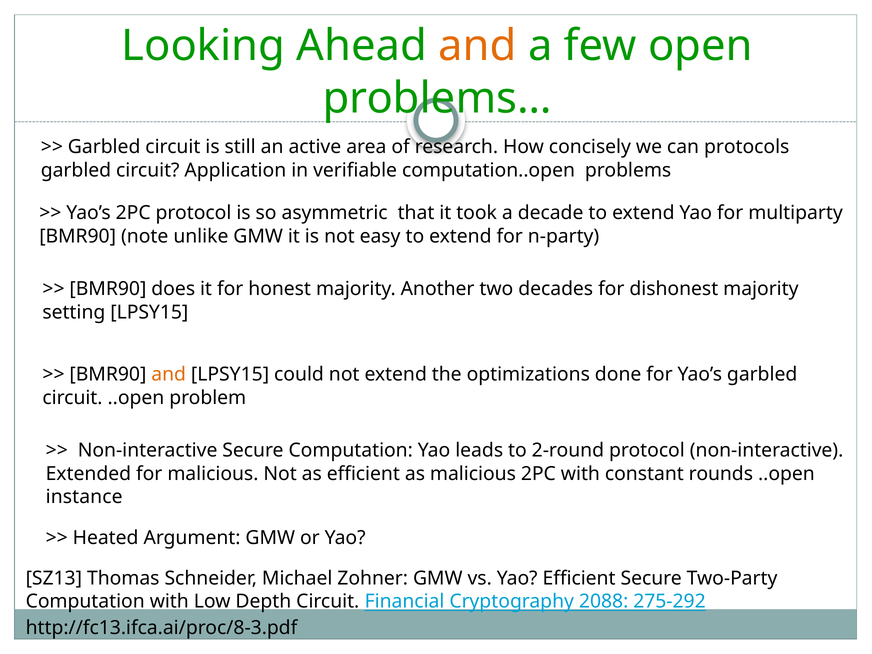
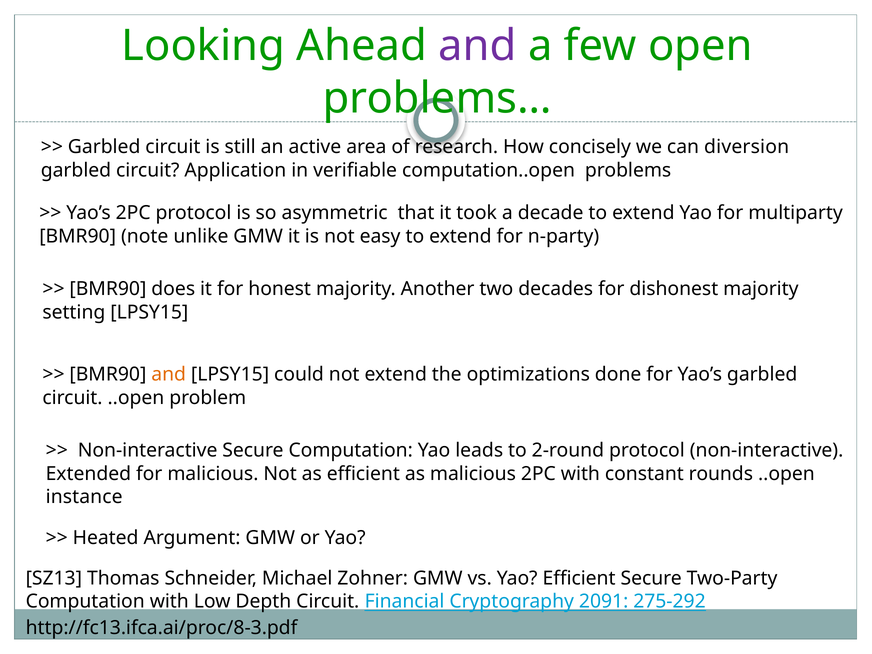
and at (478, 46) colour: orange -> purple
protocols: protocols -> diversion
2088: 2088 -> 2091
